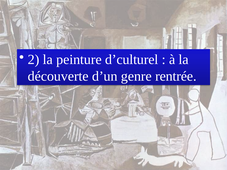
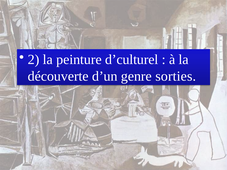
rentrée: rentrée -> sorties
